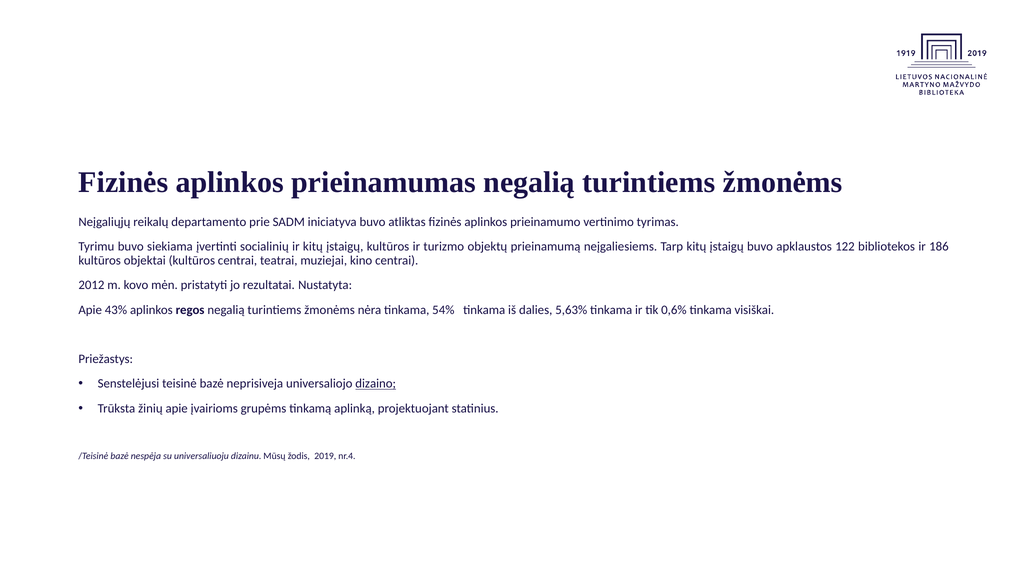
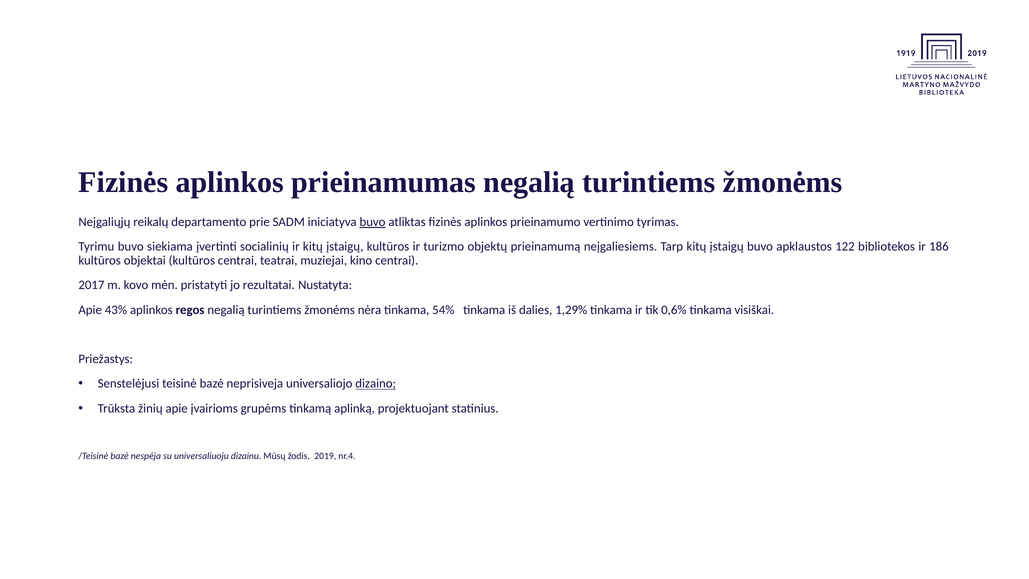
buvo at (373, 222) underline: none -> present
2012: 2012 -> 2017
5,63%: 5,63% -> 1,29%
